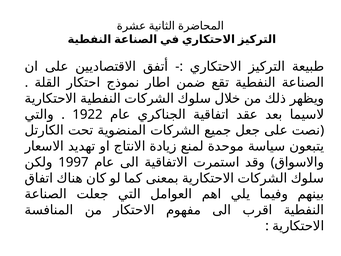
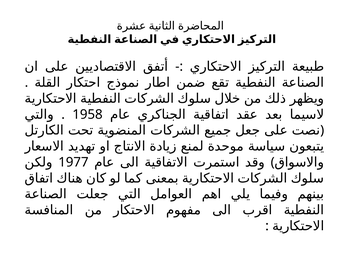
1922: 1922 -> 1958
1997: 1997 -> 1977
